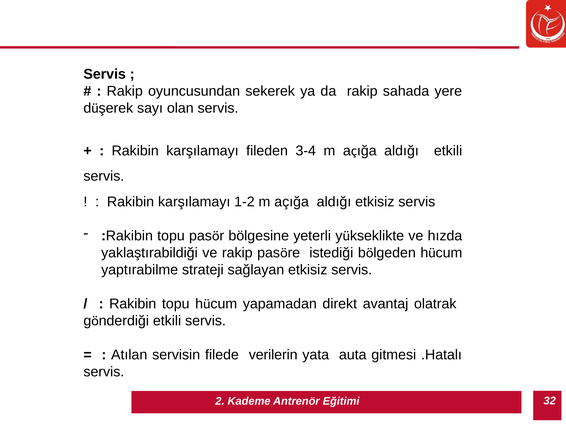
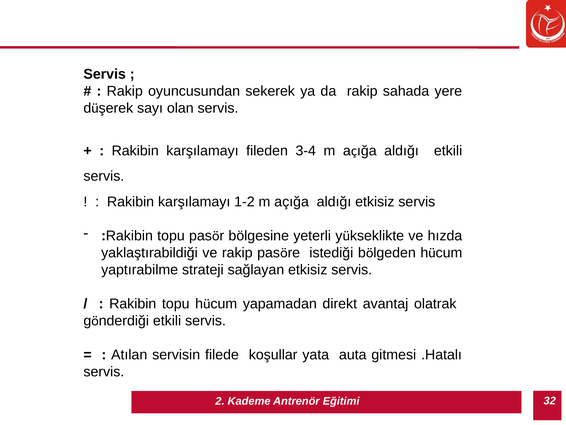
verilerin: verilerin -> koşullar
